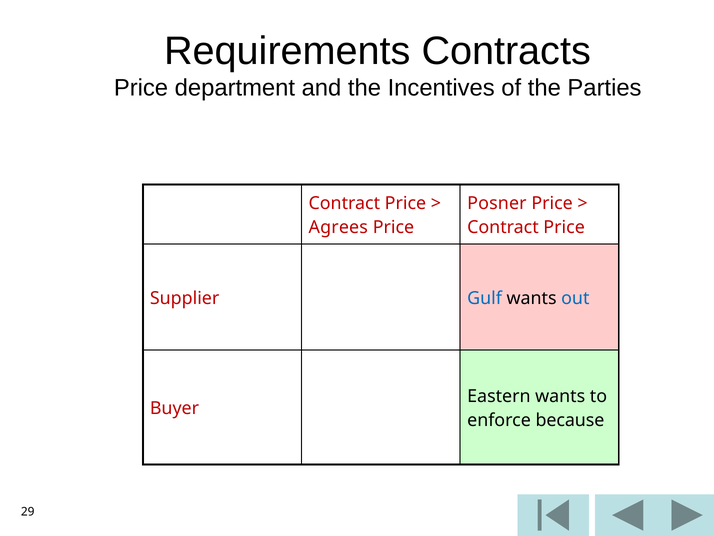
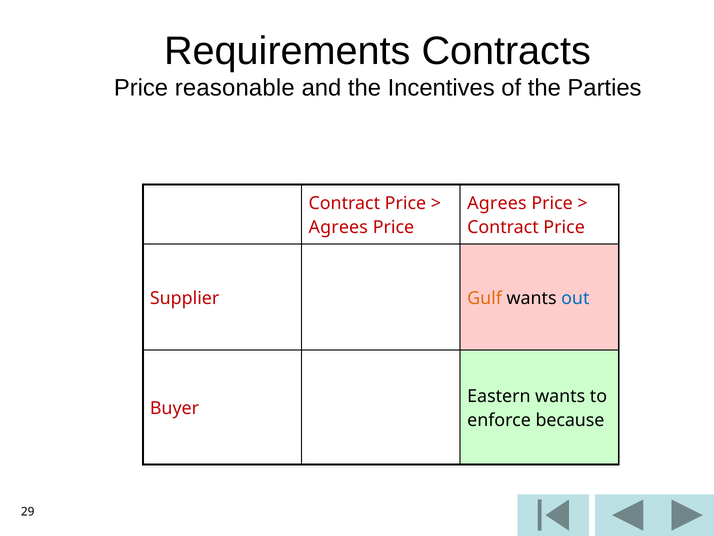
department: department -> reasonable
Posner at (497, 203): Posner -> Agrees
Gulf colour: blue -> orange
